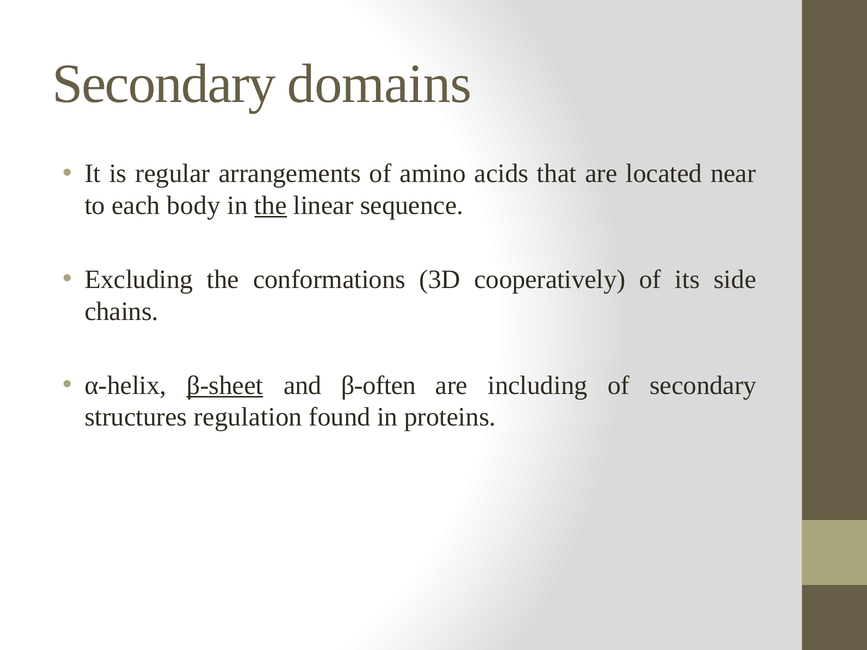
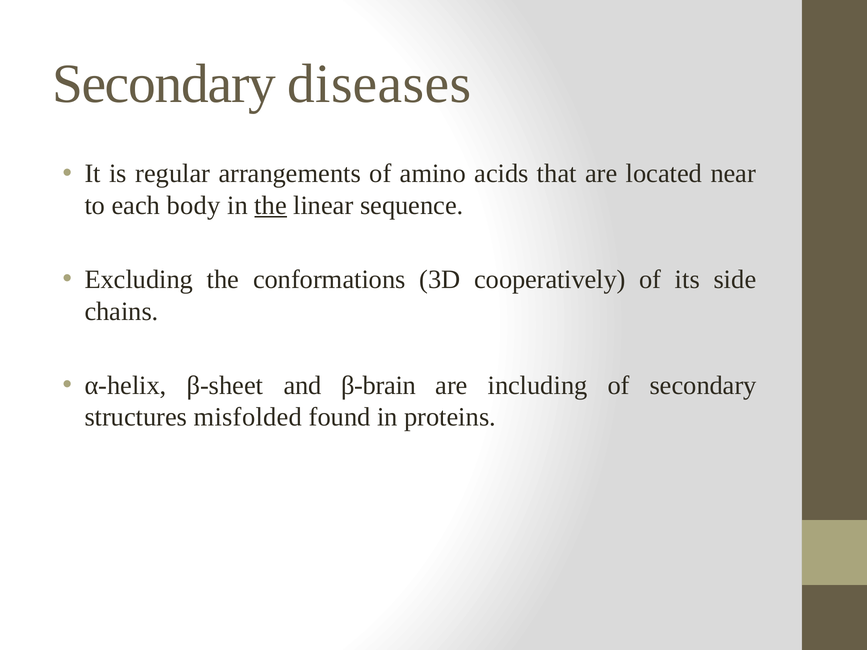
domains: domains -> diseases
β-sheet underline: present -> none
β-often: β-often -> β-brain
regulation: regulation -> misfolded
